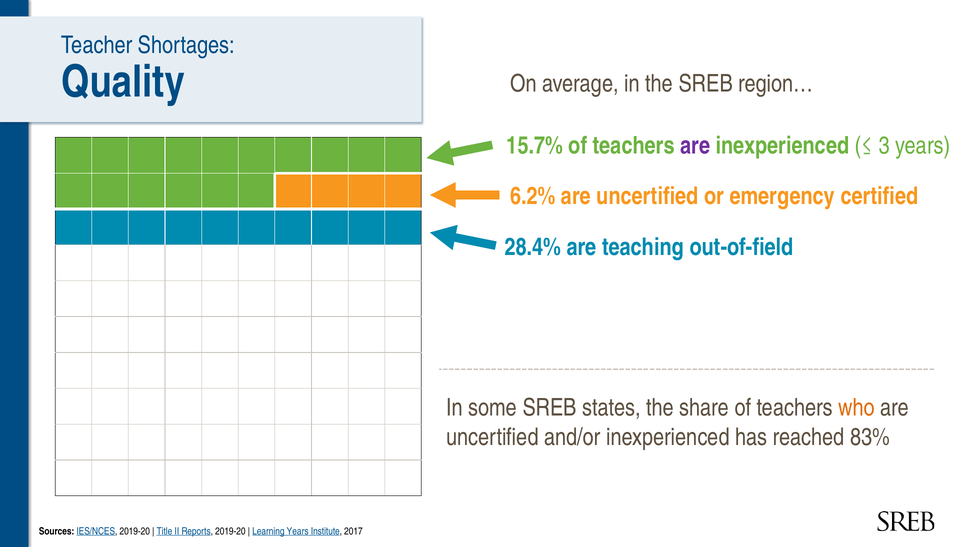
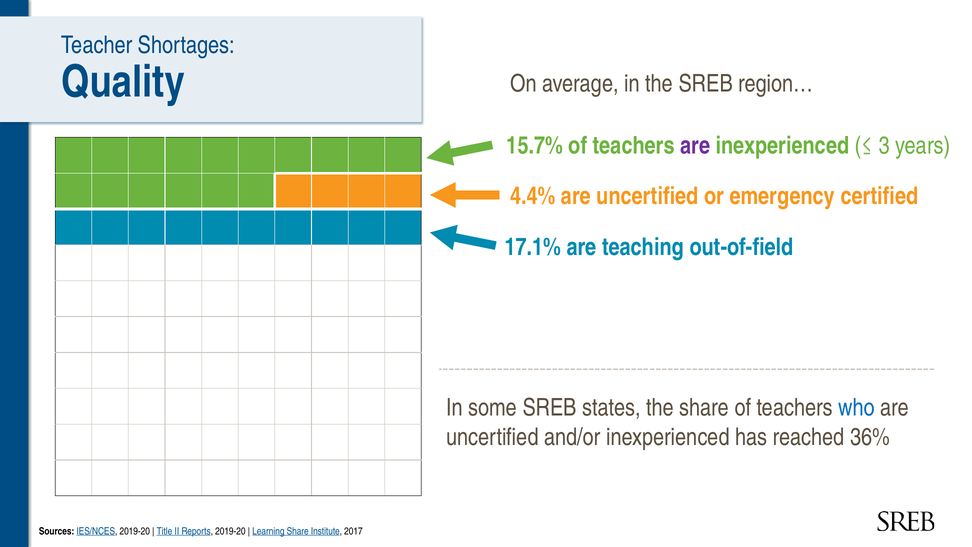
6.2%: 6.2% -> 4.4%
28.4%: 28.4% -> 17.1%
who colour: orange -> blue
83%: 83% -> 36%
Learning Years: Years -> Share
